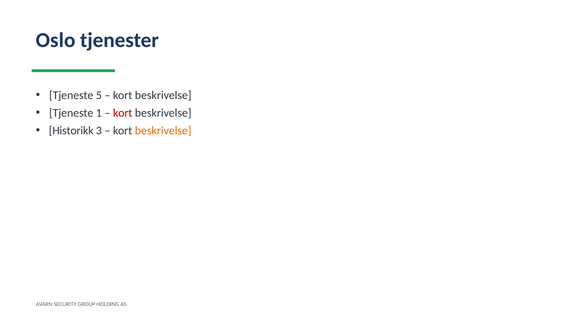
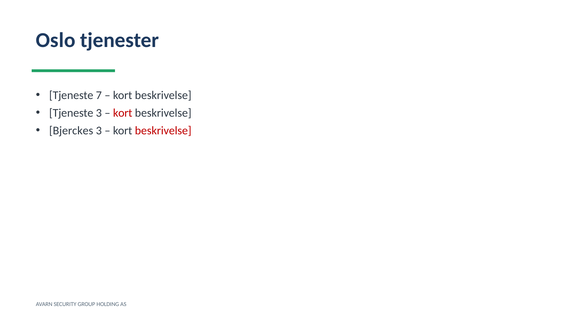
5: 5 -> 7
Tjeneste 1: 1 -> 3
Historikk: Historikk -> Bjerckes
beskrivelse at (163, 131) colour: orange -> red
